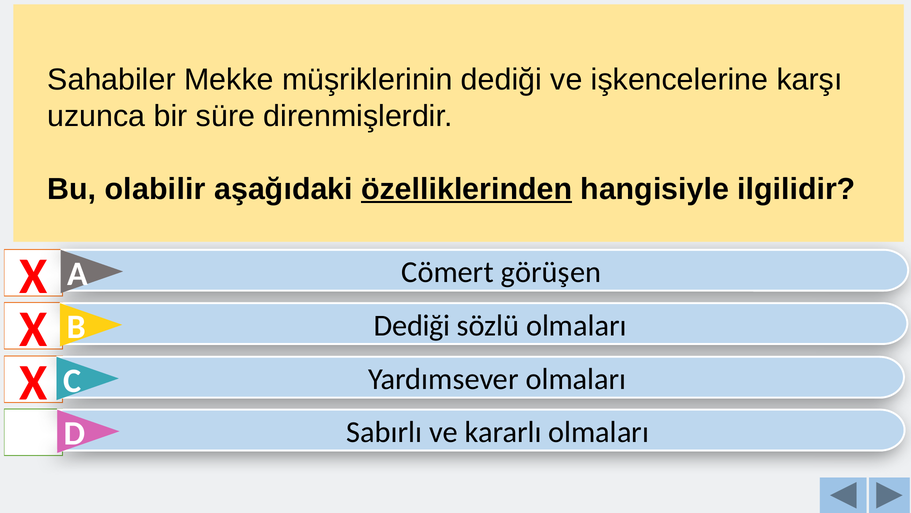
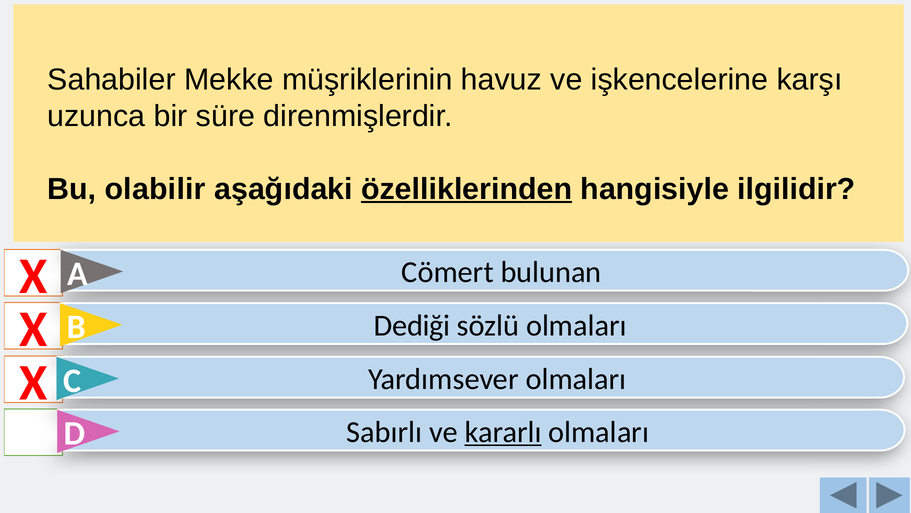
müşriklerinin dediği: dediği -> havuz
görüşen: görüşen -> bulunan
kararlı underline: none -> present
